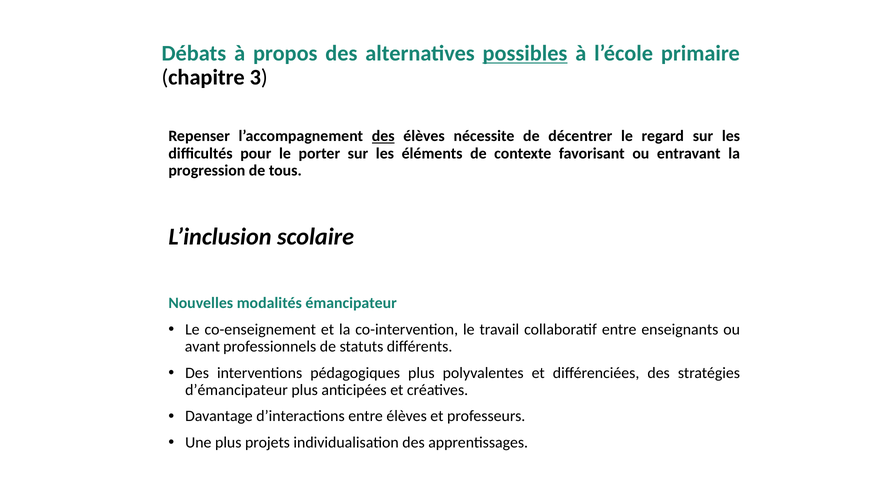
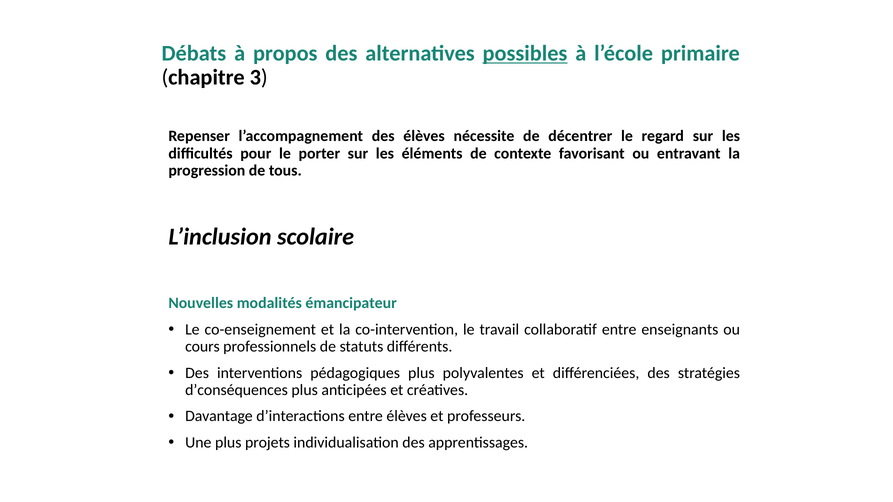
des at (383, 136) underline: present -> none
avant: avant -> cours
d’émancipateur: d’émancipateur -> d’conséquences
